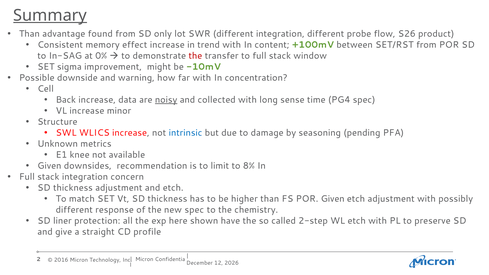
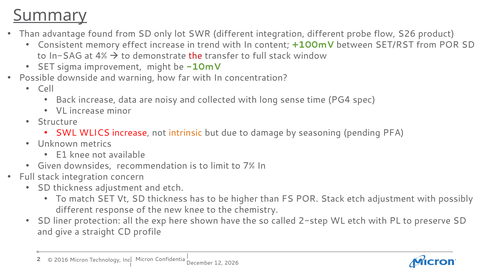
0%: 0% -> 4%
noisy underline: present -> none
intrinsic colour: blue -> orange
8%: 8% -> 7%
POR Given: Given -> Stack
new spec: spec -> knee
